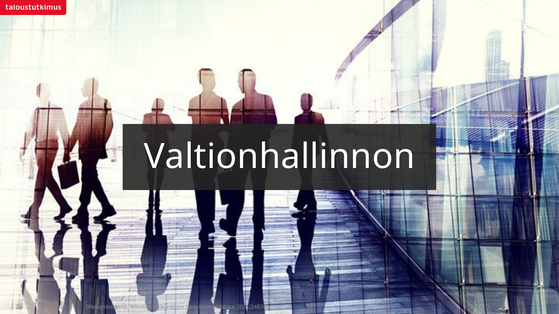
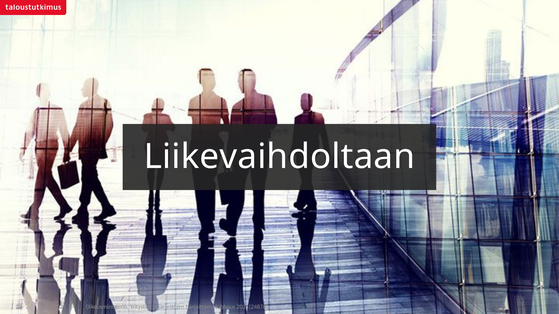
Valtionhallinnon: Valtionhallinnon -> Liikevaihdoltaan
